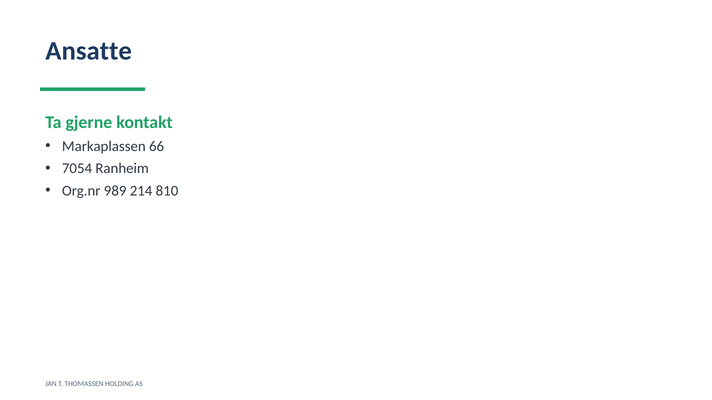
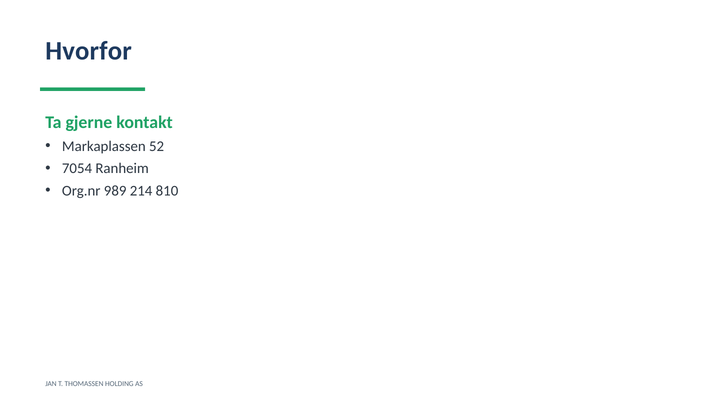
Ansatte: Ansatte -> Hvorfor
66: 66 -> 52
